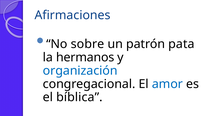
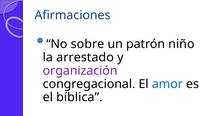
pata: pata -> niño
hermanos: hermanos -> arrestado
organización colour: blue -> purple
